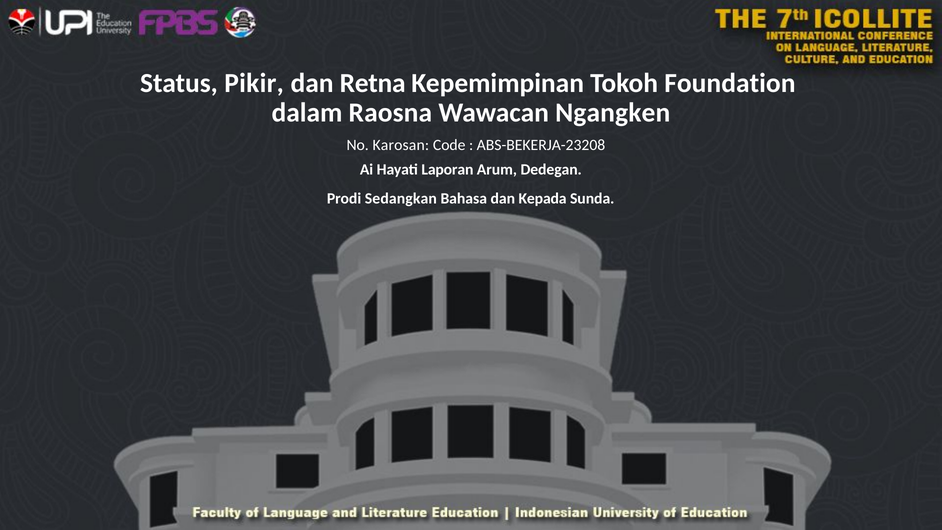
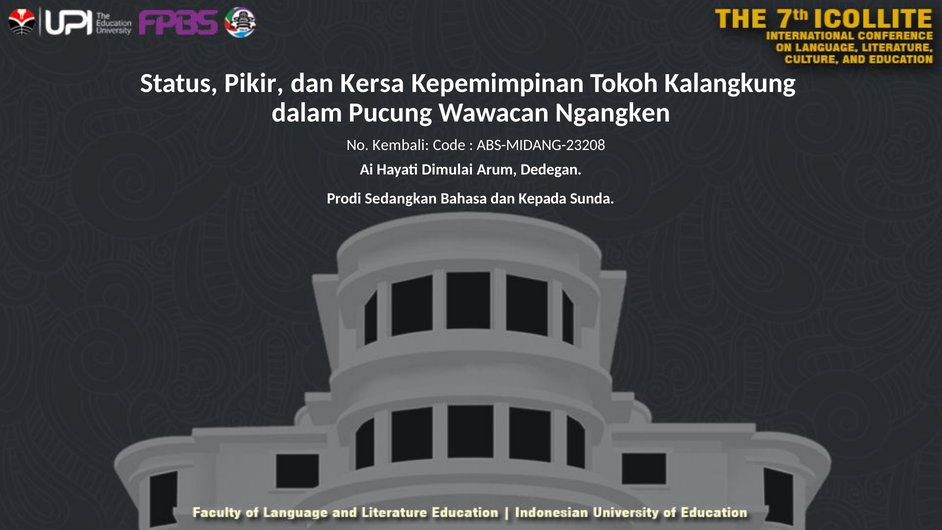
Retna: Retna -> Kersa
Foundation: Foundation -> Kalangkung
Raosna: Raosna -> Pucung
Karosan: Karosan -> Kembali
ABS-BEKERJA-23208: ABS-BEKERJA-23208 -> ABS-MIDANG-23208
Laporan: Laporan -> Dimulai
